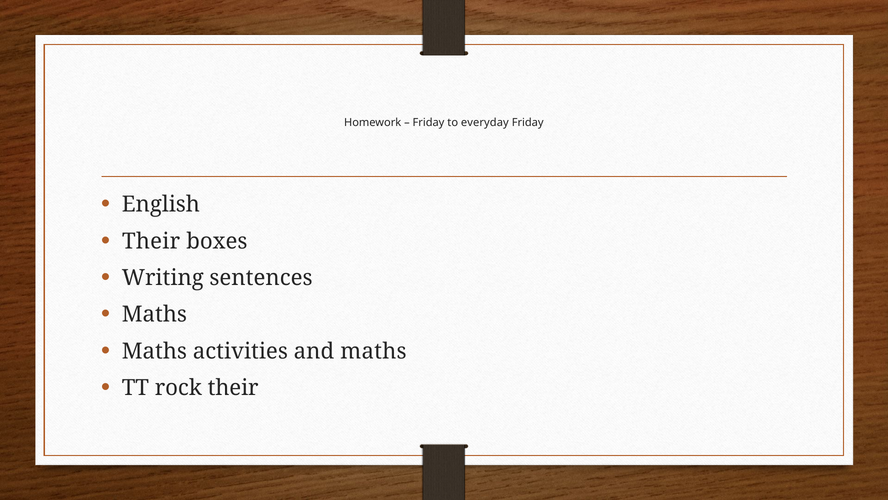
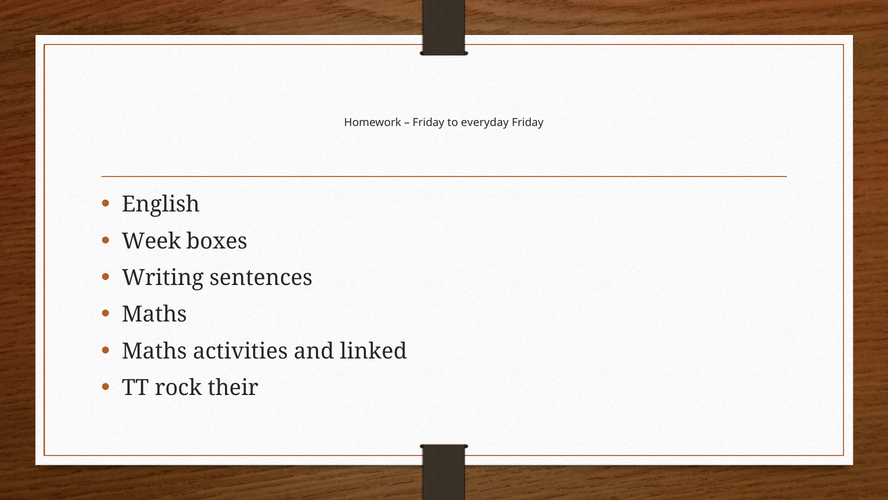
Their at (151, 241): Their -> Week
and maths: maths -> linked
